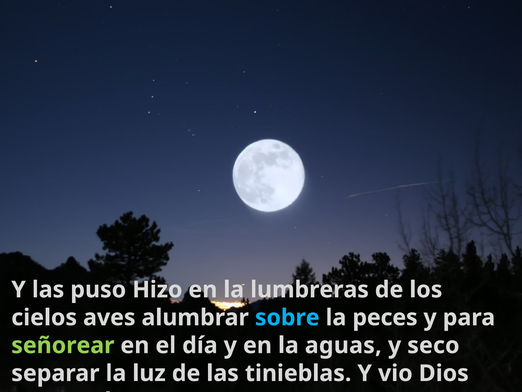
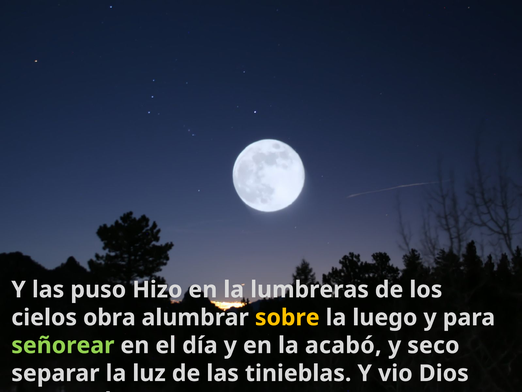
aves: aves -> obra
sobre colour: light blue -> yellow
peces: peces -> luego
aguas: aguas -> acabó
